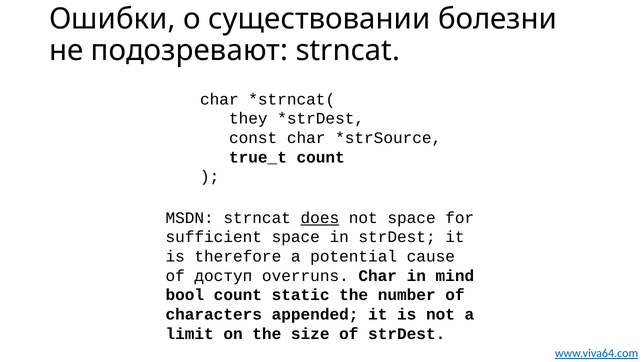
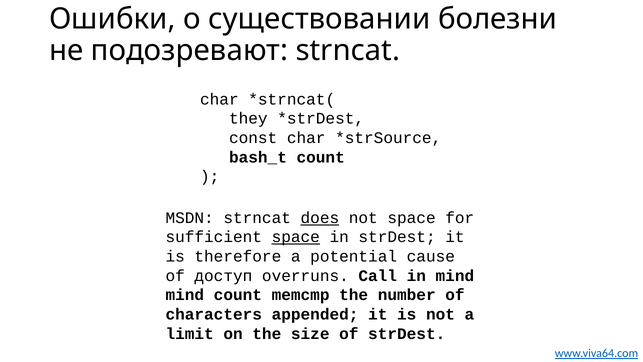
true_t: true_t -> bash_t
space at (296, 237) underline: none -> present
overruns Char: Char -> Call
bool at (185, 295): bool -> mind
static: static -> memcmp
